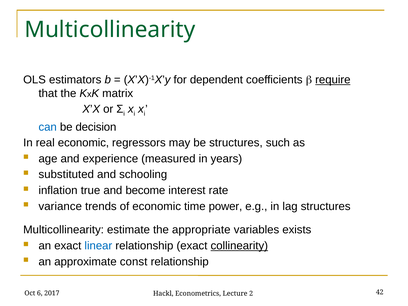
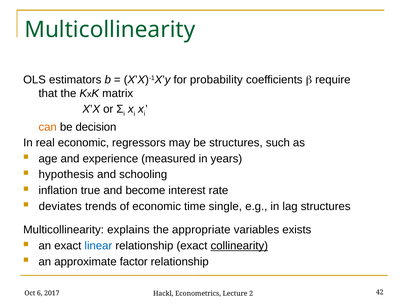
dependent: dependent -> probability
require underline: present -> none
can colour: blue -> orange
substituted: substituted -> hypothesis
variance: variance -> deviates
power: power -> single
estimate: estimate -> explains
const: const -> factor
